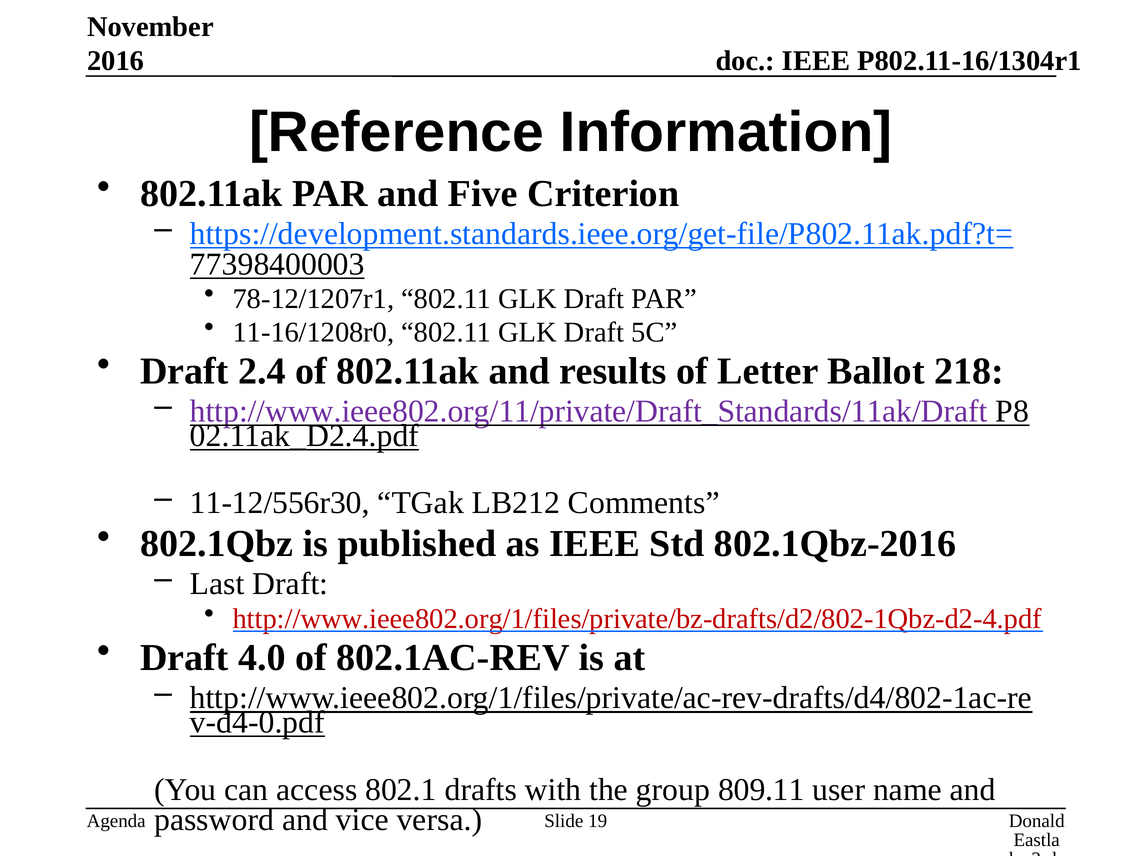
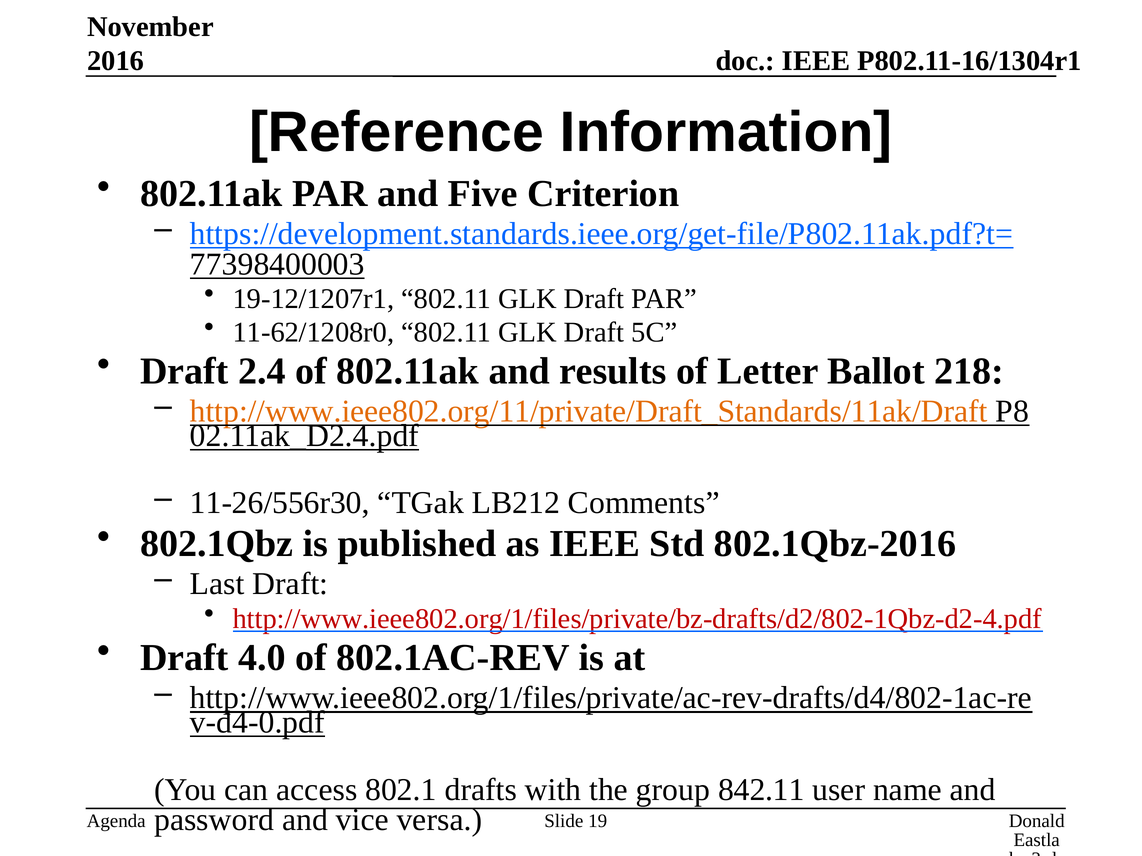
78-12/1207r1: 78-12/1207r1 -> 19-12/1207r1
11-16/1208r0: 11-16/1208r0 -> 11-62/1208r0
http://www.ieee802.org/11/private/Draft_Standards/11ak/Draft colour: purple -> orange
11-12/556r30: 11-12/556r30 -> 11-26/556r30
809.11: 809.11 -> 842.11
